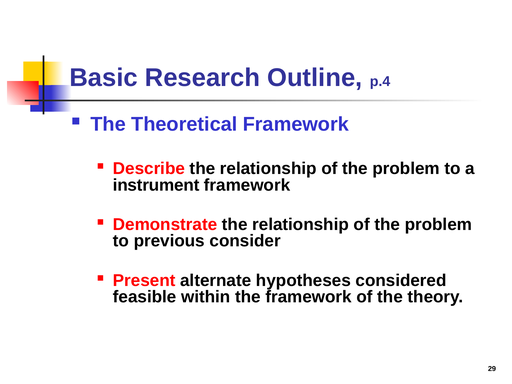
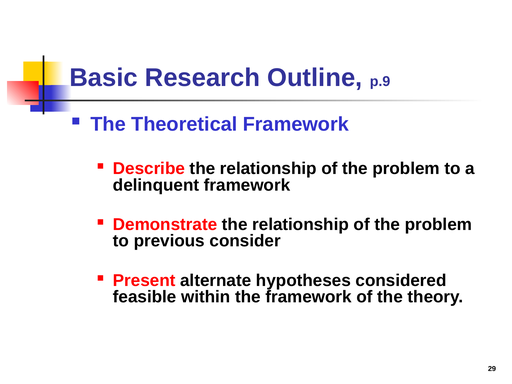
p.4: p.4 -> p.9
instrument: instrument -> delinquent
